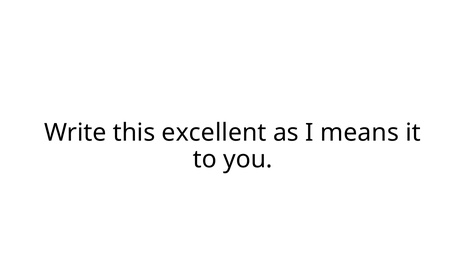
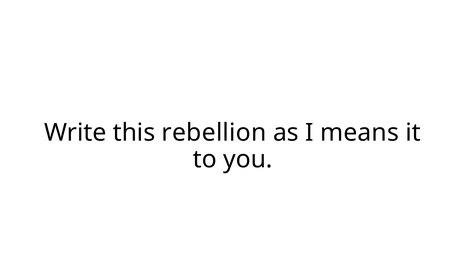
excellent: excellent -> rebellion
